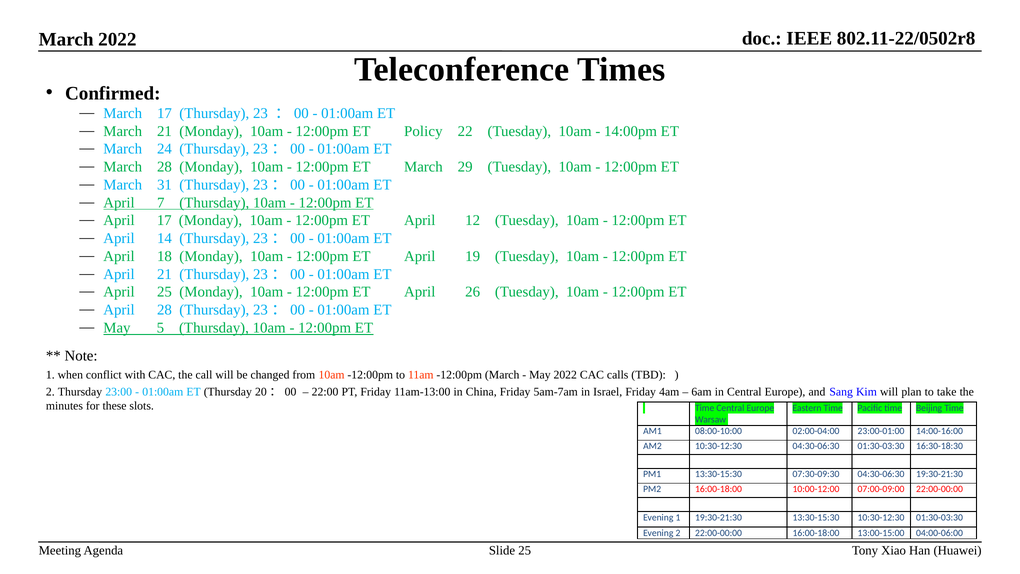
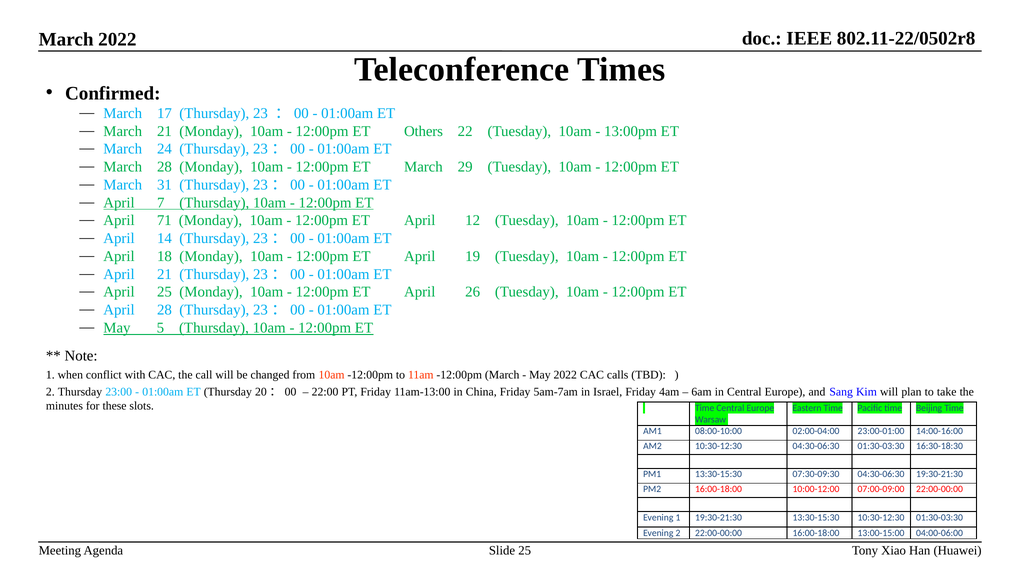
Policy: Policy -> Others
14:00pm: 14:00pm -> 13:00pm
April 17: 17 -> 71
